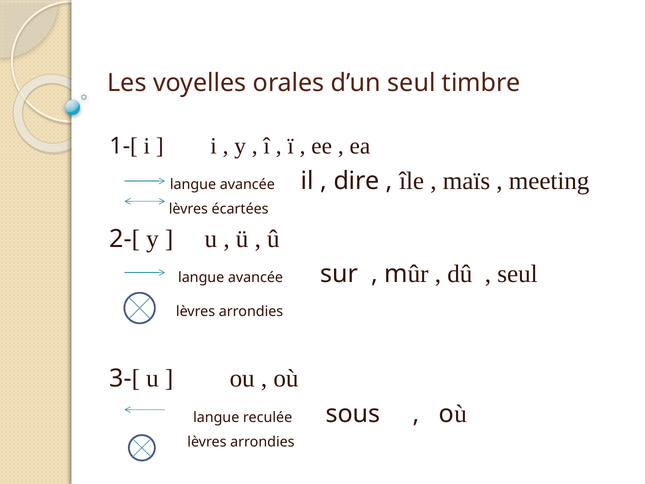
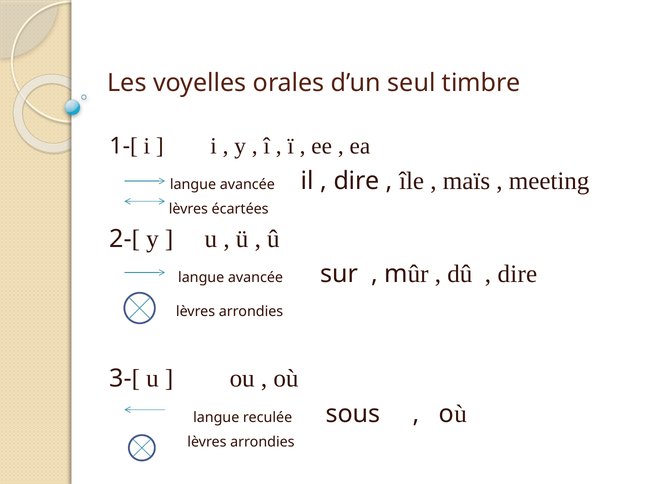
seul at (518, 274): seul -> dire
